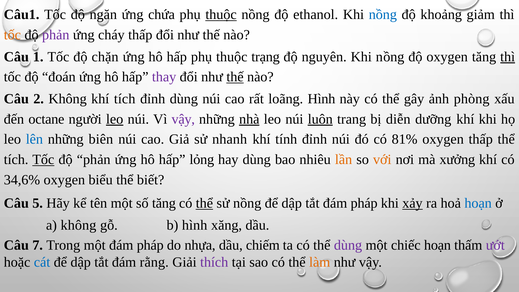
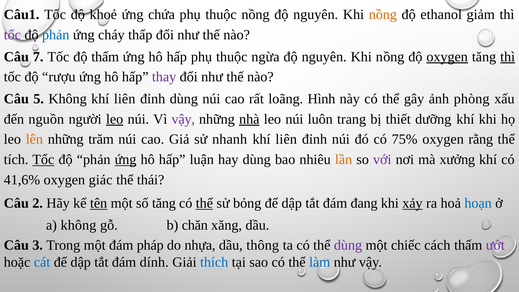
ngăn: ngăn -> khoẻ
thuộc at (221, 15) underline: present -> none
nồng độ ethanol: ethanol -> nguyên
nồng at (383, 15) colour: blue -> orange
khoảng: khoảng -> ethanol
tốc at (12, 35) colour: orange -> purple
phản at (56, 35) colour: purple -> blue
1: 1 -> 7
độ chặn: chặn -> thấm
trạng: trạng -> ngừa
oxygen at (447, 57) underline: none -> present
đoán: đoán -> rượu
thế at (235, 77) underline: present -> none
2: 2 -> 5
Không khí tích: tích -> liên
octane: octane -> nguồn
luôn underline: present -> none
diễn: diễn -> thiết
lên colour: blue -> orange
biên: biên -> trăm
tính at (286, 139): tính -> liên
81%: 81% -> 75%
oxygen thấp: thấp -> rằng
ứng at (126, 160) underline: none -> present
lỏng: lỏng -> luận
với colour: orange -> purple
34,6%: 34,6% -> 41,6%
biểu: biểu -> giác
biết: biết -> thái
5: 5 -> 2
tên underline: none -> present
sử nồng: nồng -> bỏng
tắt đám pháp: pháp -> đang
b hình: hình -> chăn
7: 7 -> 3
chiếm: chiếm -> thông
chiếc hoạn: hoạn -> cách
rằng: rằng -> dính
thích colour: purple -> blue
làm colour: orange -> blue
